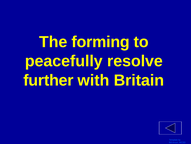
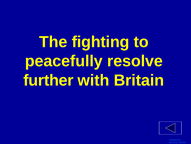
forming: forming -> fighting
